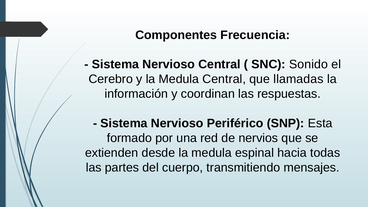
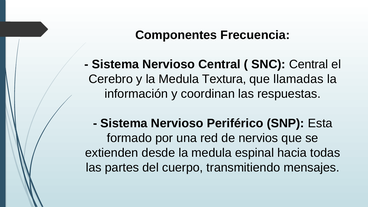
SNC Sonido: Sonido -> Central
Medula Central: Central -> Textura
